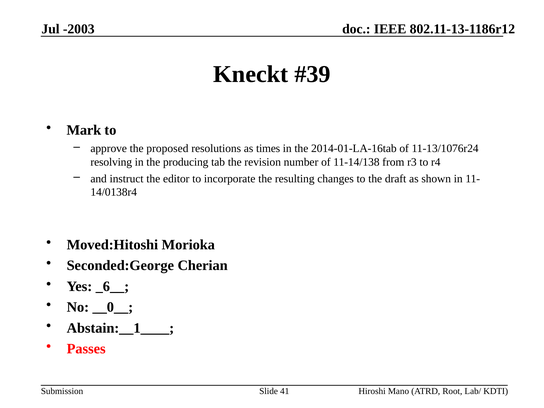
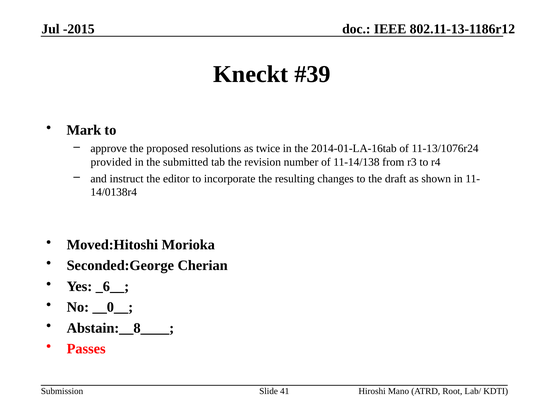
-2003: -2003 -> -2015
times: times -> twice
resolving: resolving -> provided
producing: producing -> submitted
Abstain:__1____: Abstain:__1____ -> Abstain:__8____
